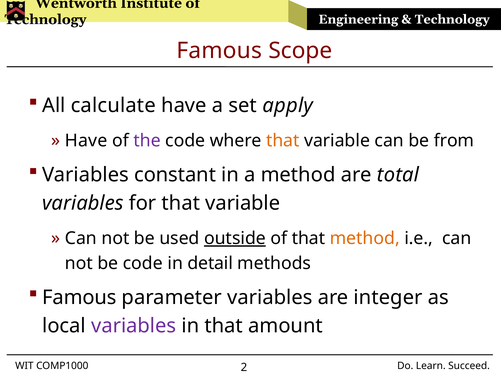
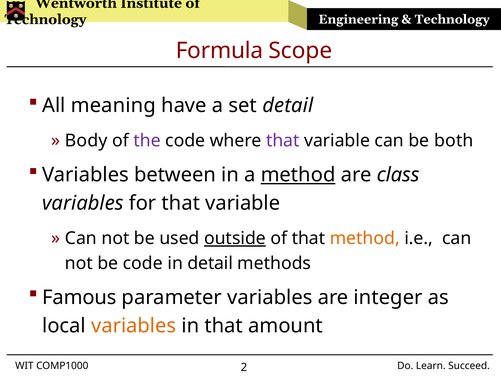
Famous at (219, 51): Famous -> Formula
calculate: calculate -> meaning
set apply: apply -> detail
Have at (86, 141): Have -> Body
that at (283, 141) colour: orange -> purple
from: from -> both
constant: constant -> between
method at (298, 175) underline: none -> present
total: total -> class
variables at (134, 326) colour: purple -> orange
